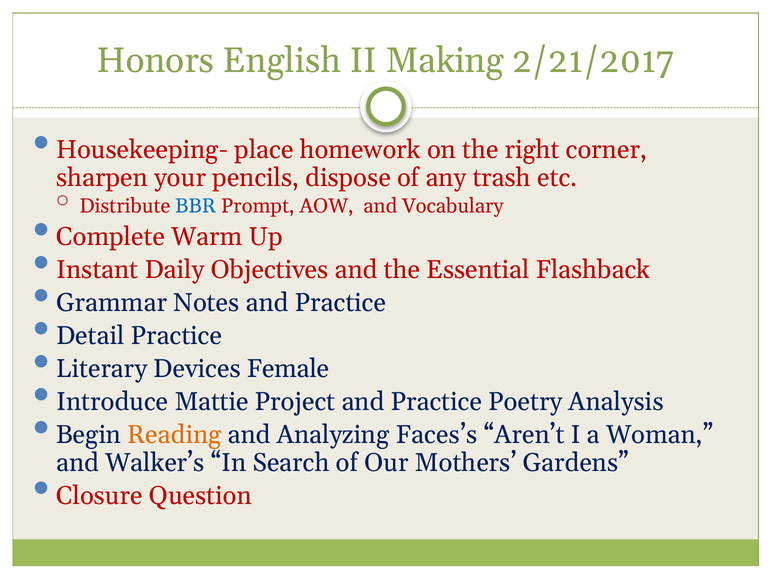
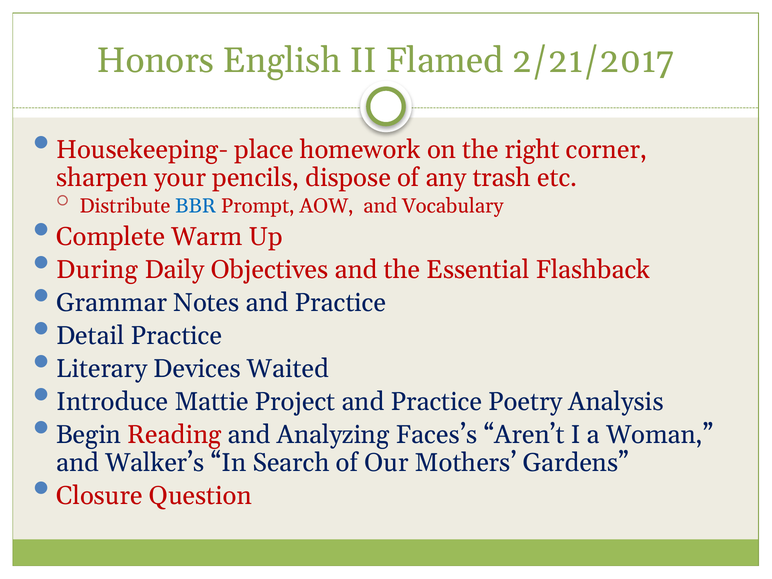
Making: Making -> Flamed
Instant: Instant -> During
Female: Female -> Waited
Reading colour: orange -> red
